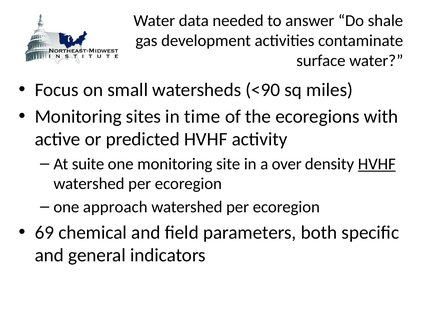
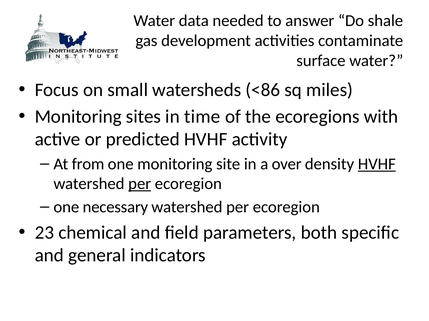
<90: <90 -> <86
suite: suite -> from
per at (140, 184) underline: none -> present
approach: approach -> necessary
69: 69 -> 23
